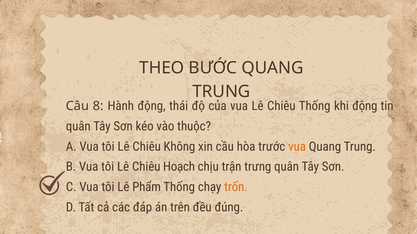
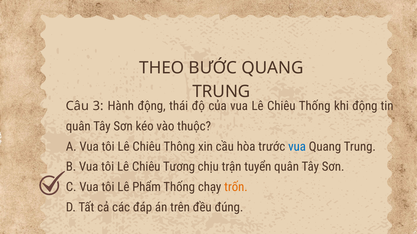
8: 8 -> 3
Không: Không -> Thông
vua at (297, 147) colour: orange -> blue
Hoạch: Hoạch -> Tương
trưng: trưng -> tuyển
